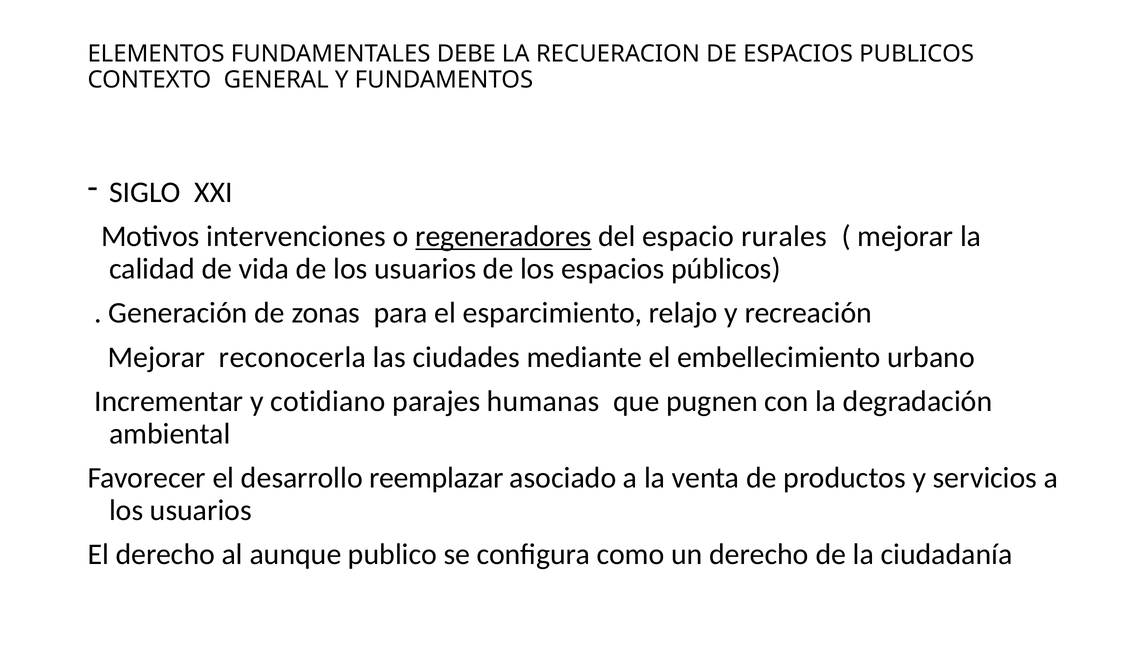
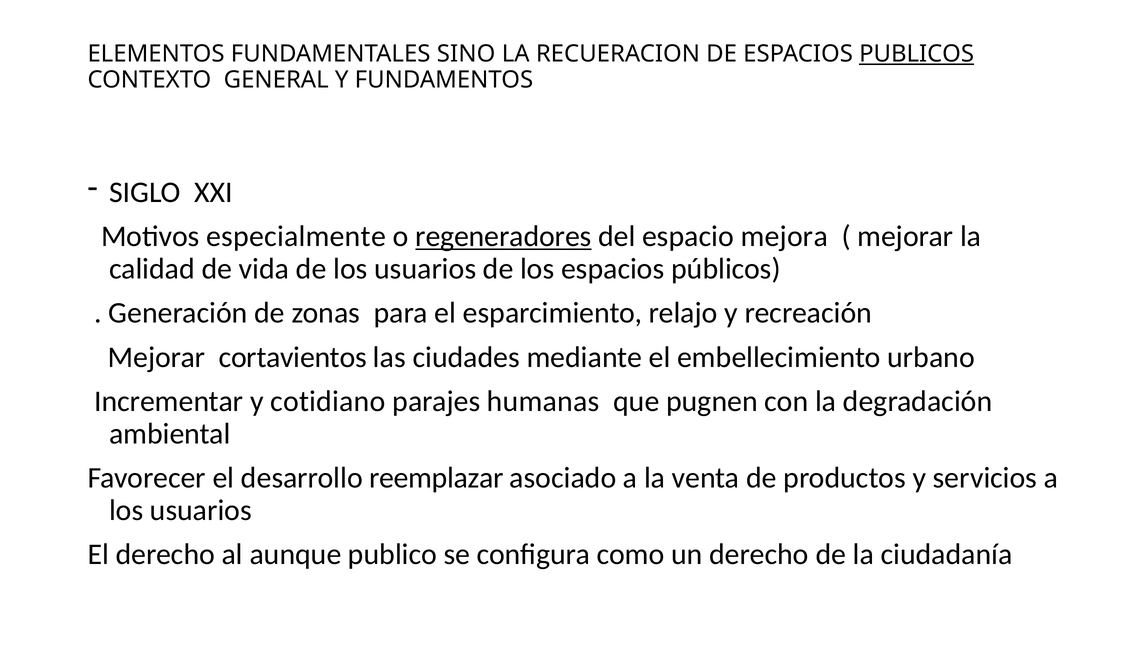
DEBE: DEBE -> SINO
PUBLICOS underline: none -> present
intervenciones: intervenciones -> especialmente
rurales: rurales -> mejora
reconocerla: reconocerla -> cortavientos
